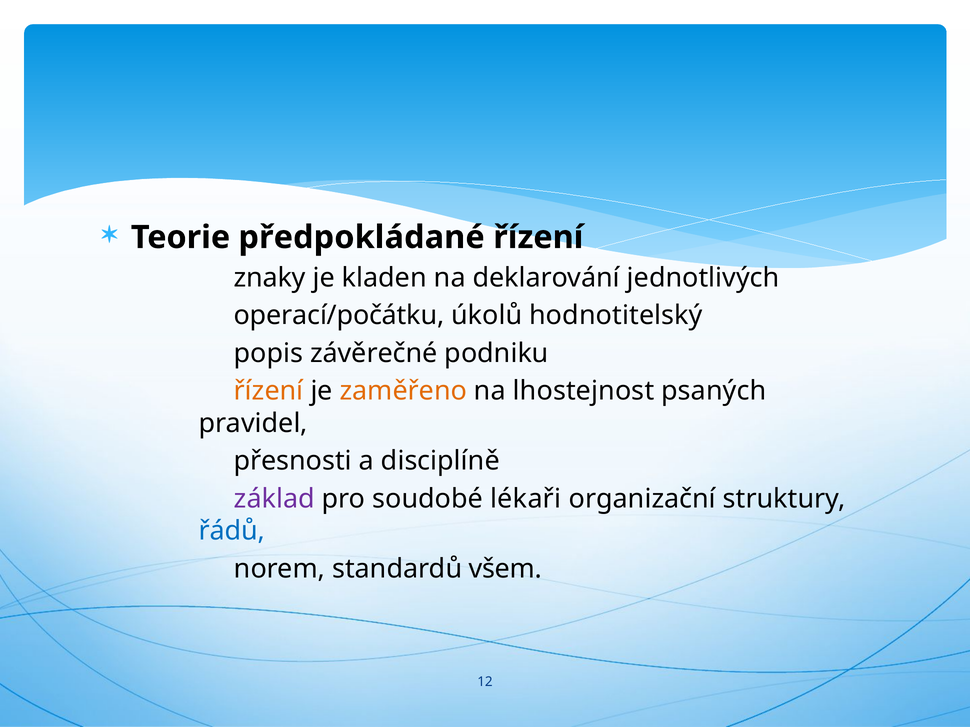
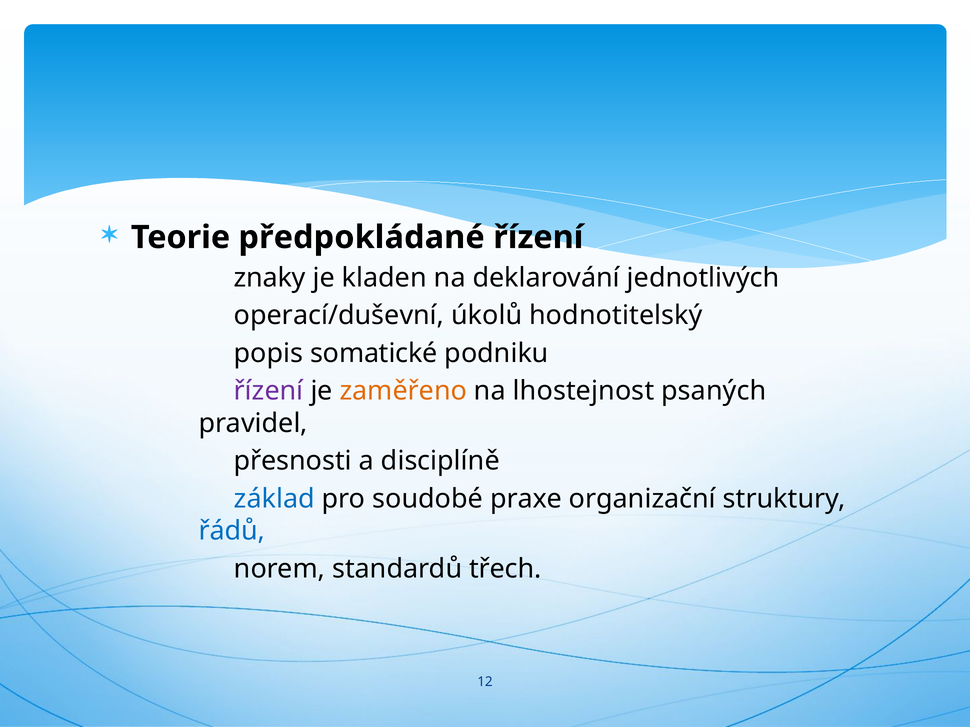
operací/počátku: operací/počátku -> operací/duševní
závěrečné: závěrečné -> somatické
řízení at (269, 391) colour: orange -> purple
základ colour: purple -> blue
lékaři: lékaři -> praxe
všem: všem -> třech
